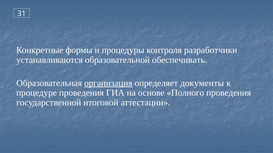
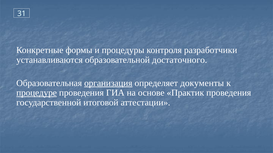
обеспечивать: обеспечивать -> достаточного
процедуре underline: none -> present
Полного: Полного -> Практик
